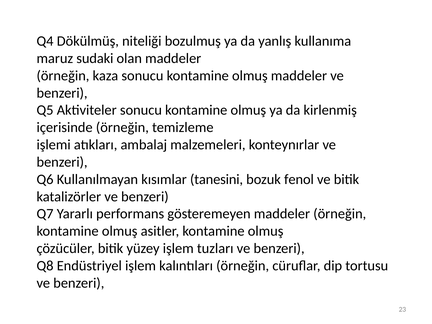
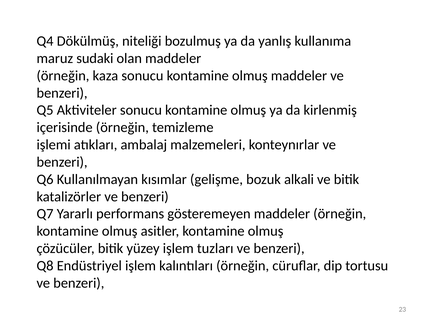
tanesini: tanesini -> gelişme
fenol: fenol -> alkali
